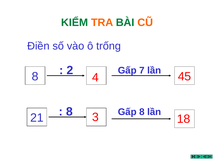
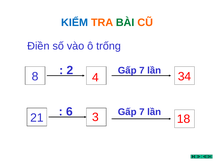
KIỂM colour: green -> blue
45: 45 -> 34
8 at (69, 112): 8 -> 6
8 at (142, 112): 8 -> 7
